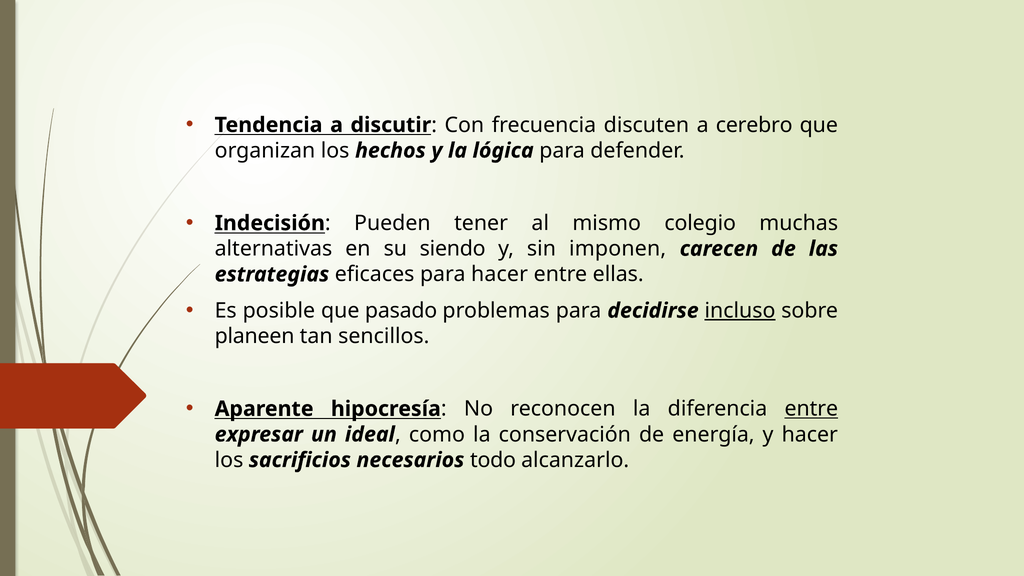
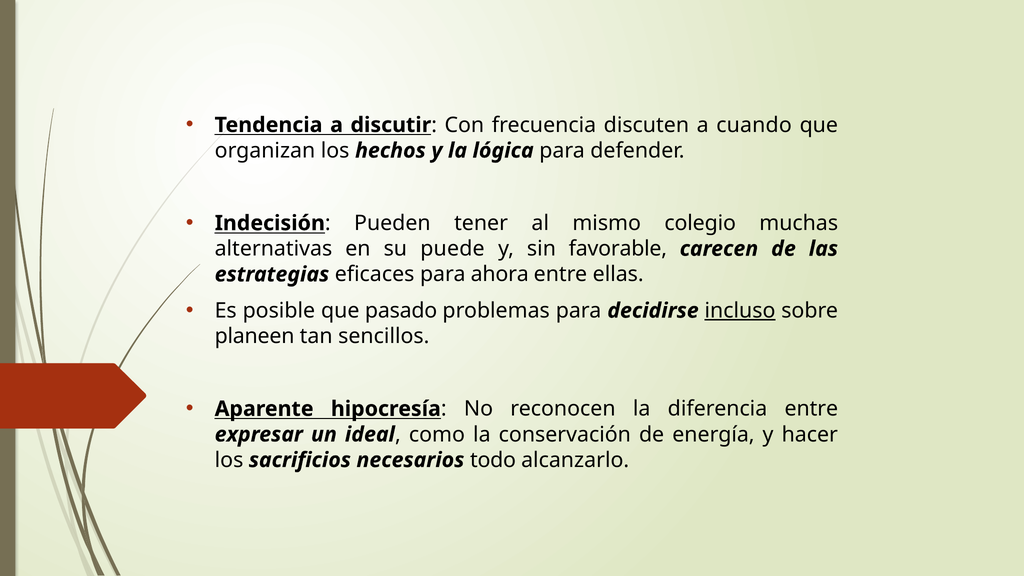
cerebro: cerebro -> cuando
siendo: siendo -> puede
imponen: imponen -> favorable
para hacer: hacer -> ahora
entre at (811, 409) underline: present -> none
